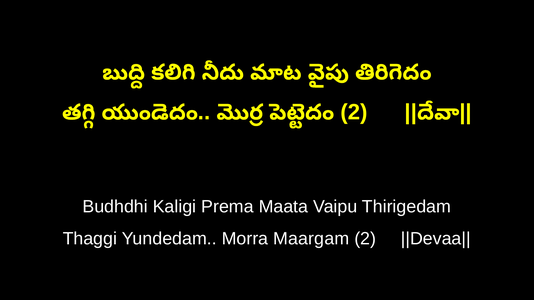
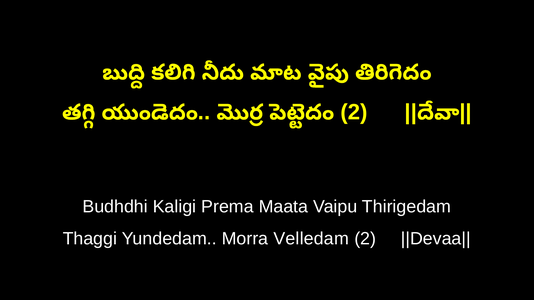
Maargam: Maargam -> Velledam
